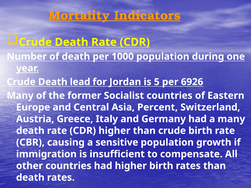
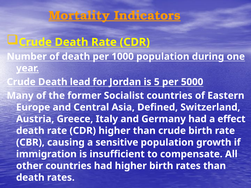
6926: 6926 -> 5000
Percent: Percent -> Defined
a many: many -> effect
